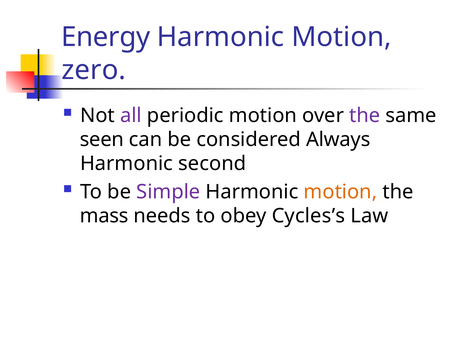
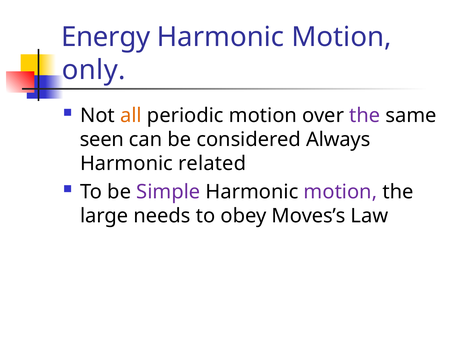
zero: zero -> only
all colour: purple -> orange
second: second -> related
motion at (340, 192) colour: orange -> purple
mass: mass -> large
Cycles’s: Cycles’s -> Moves’s
